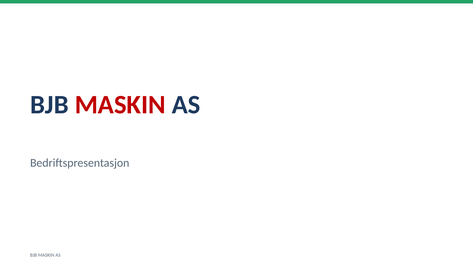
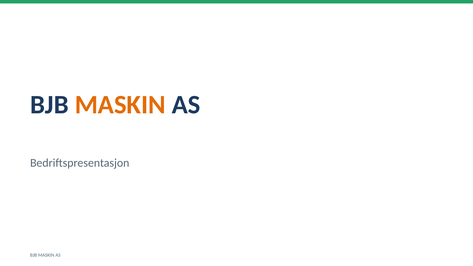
MASKIN at (120, 105) colour: red -> orange
